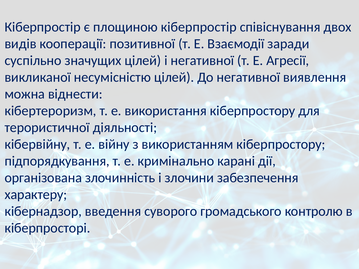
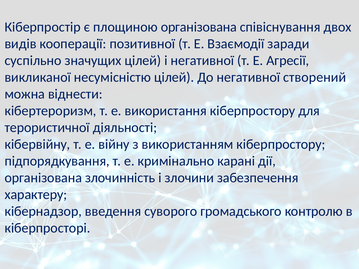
площиною кіберпростір: кіберпростір -> організована
виявлення: виявлення -> створений
